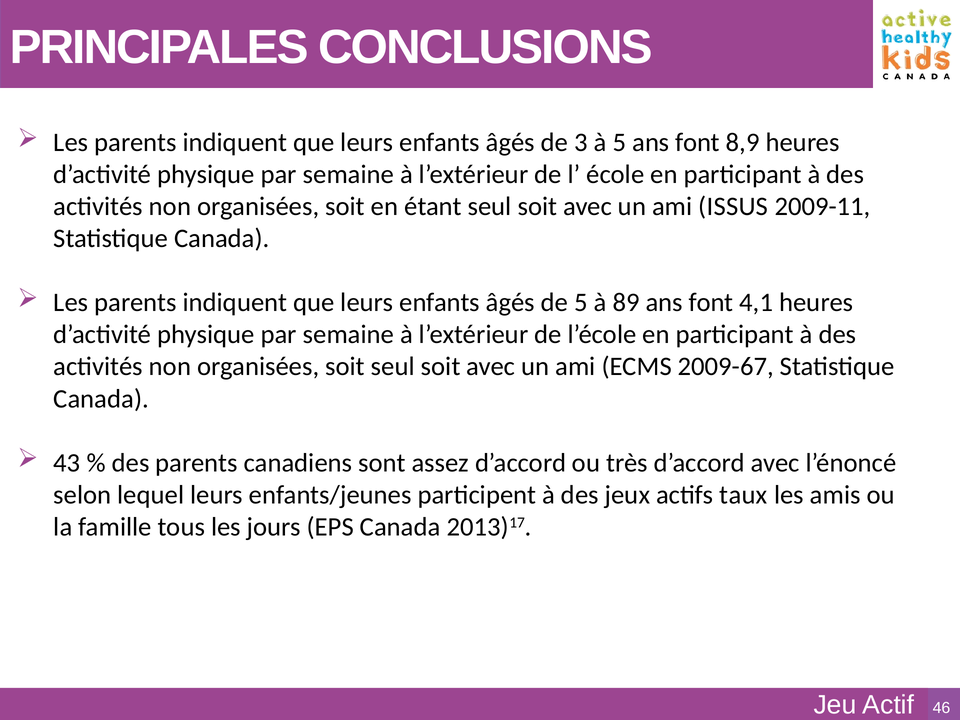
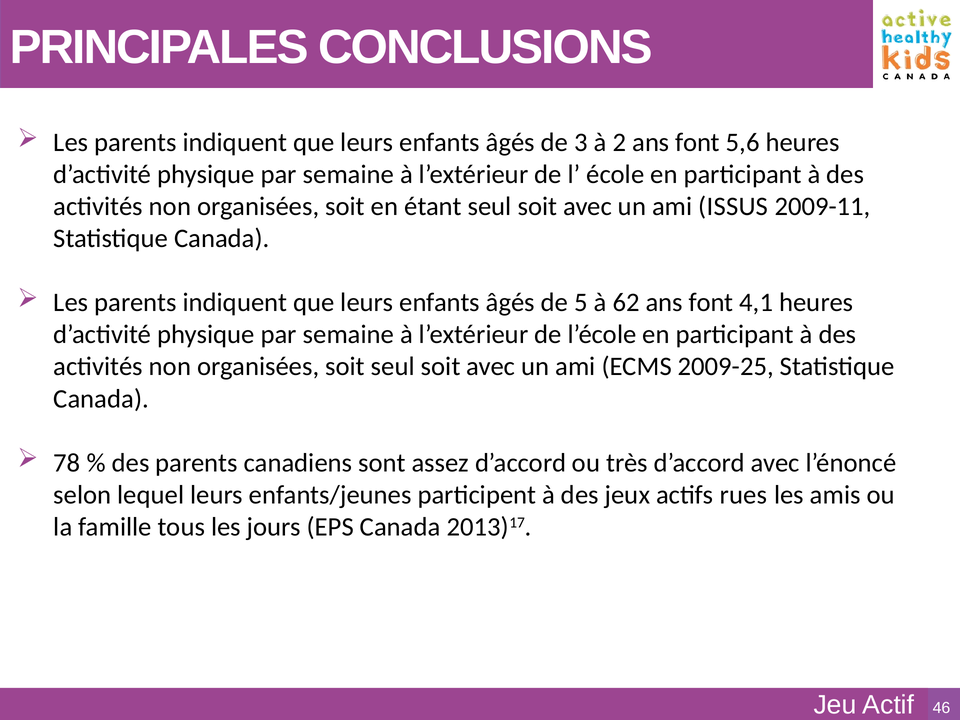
à 5: 5 -> 2
8,9: 8,9 -> 5,6
89: 89 -> 62
2009-67: 2009-67 -> 2009-25
43: 43 -> 78
taux: taux -> rues
